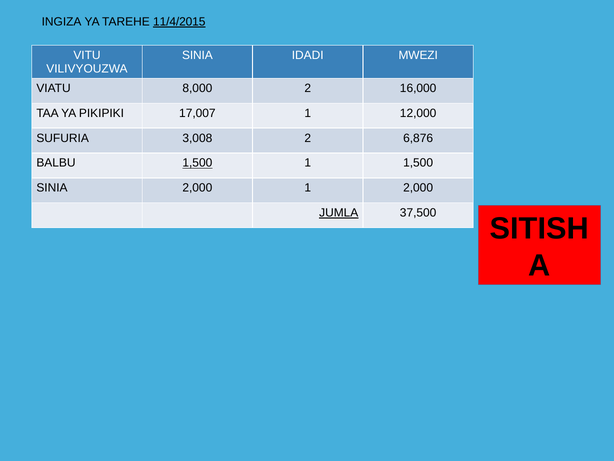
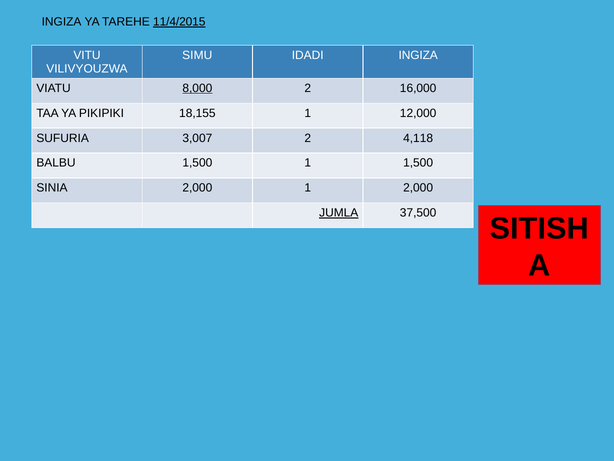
SINIA at (197, 55): SINIA -> SIMU
IDADI MWEZI: MWEZI -> INGIZA
8,000 underline: none -> present
17,007: 17,007 -> 18,155
3,008: 3,008 -> 3,007
6,876: 6,876 -> 4,118
1,500 at (197, 163) underline: present -> none
